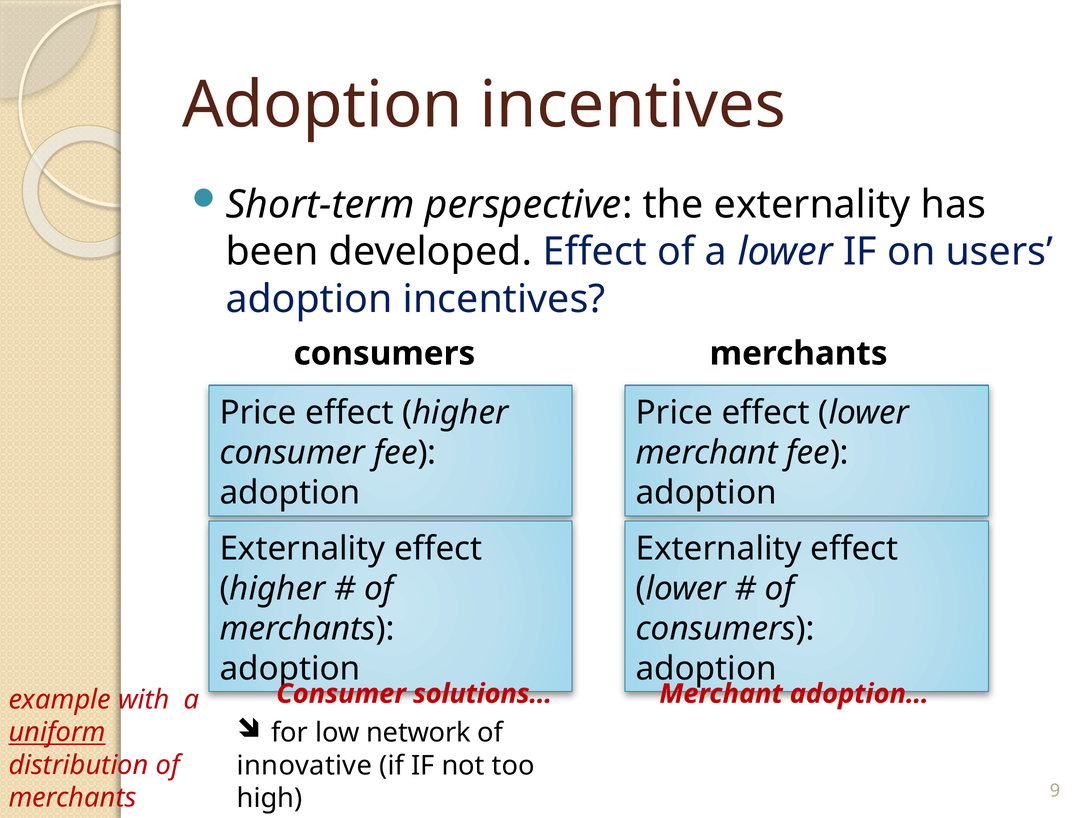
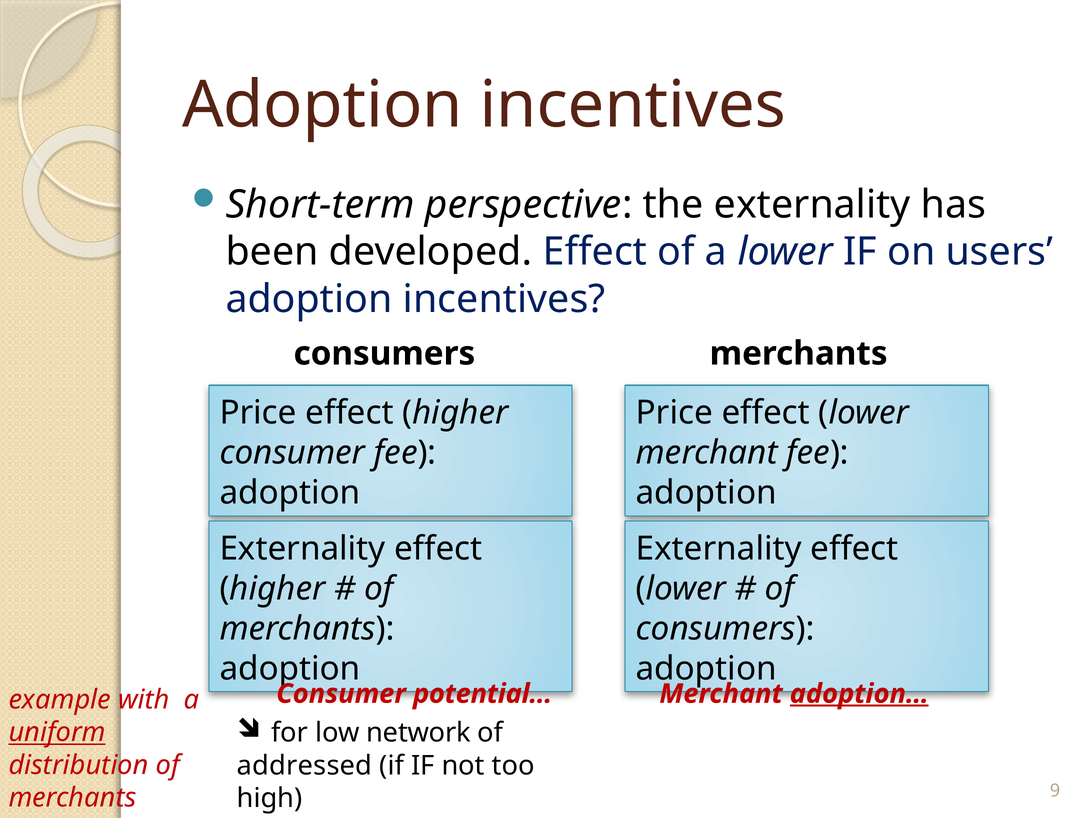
solutions…: solutions… -> potential…
adoption… underline: none -> present
innovative: innovative -> addressed
